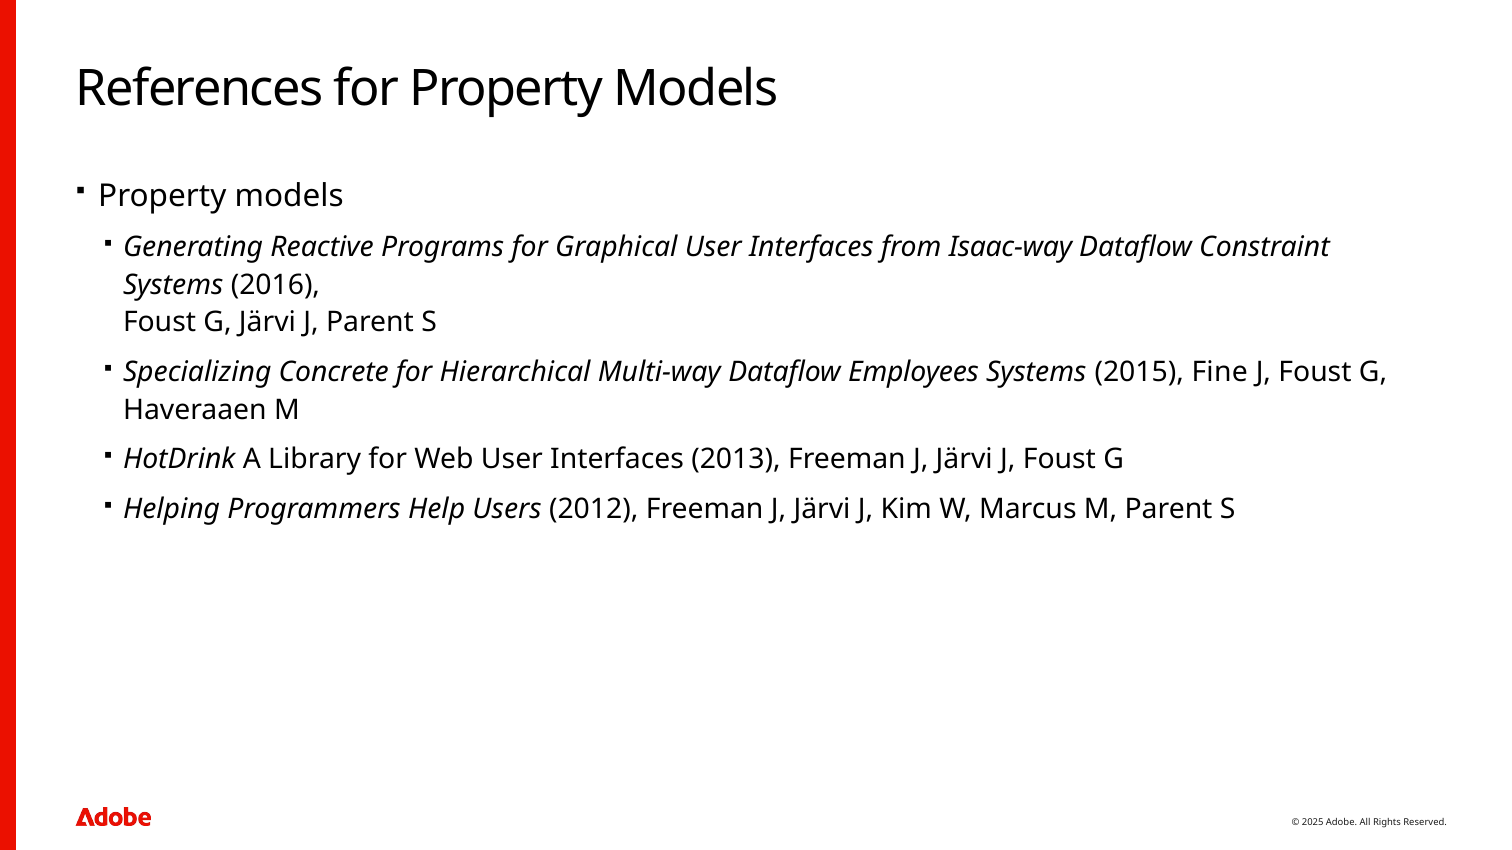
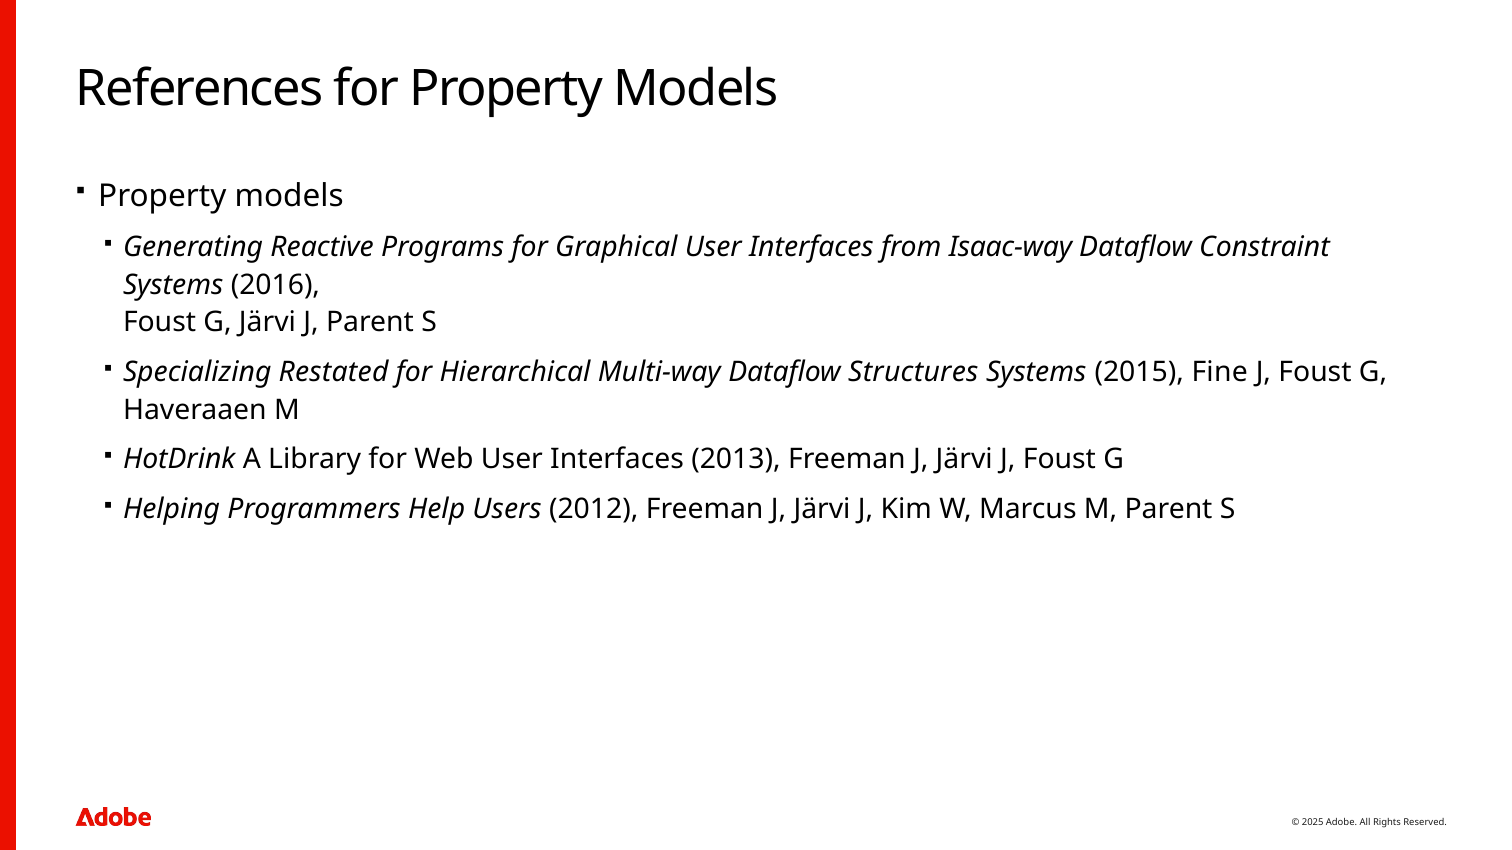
Concrete: Concrete -> Restated
Employees: Employees -> Structures
